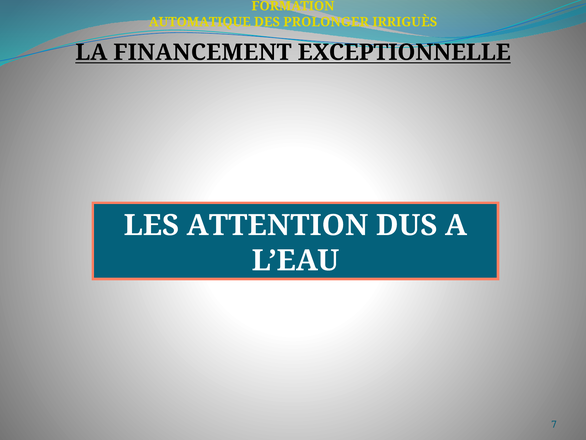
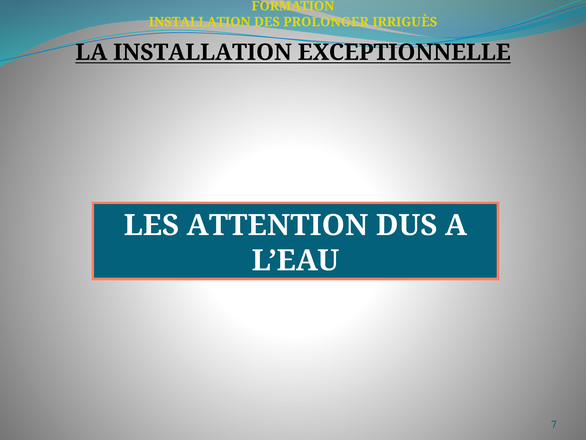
AUTOMATIQUE at (200, 22): AUTOMATIQUE -> INSTALLATION
LA FINANCEMENT: FINANCEMENT -> INSTALLATION
